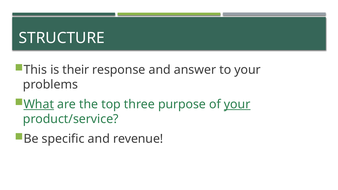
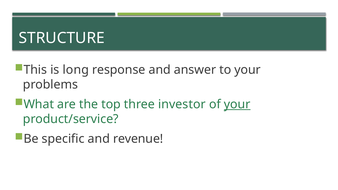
their: their -> long
What underline: present -> none
purpose: purpose -> investor
